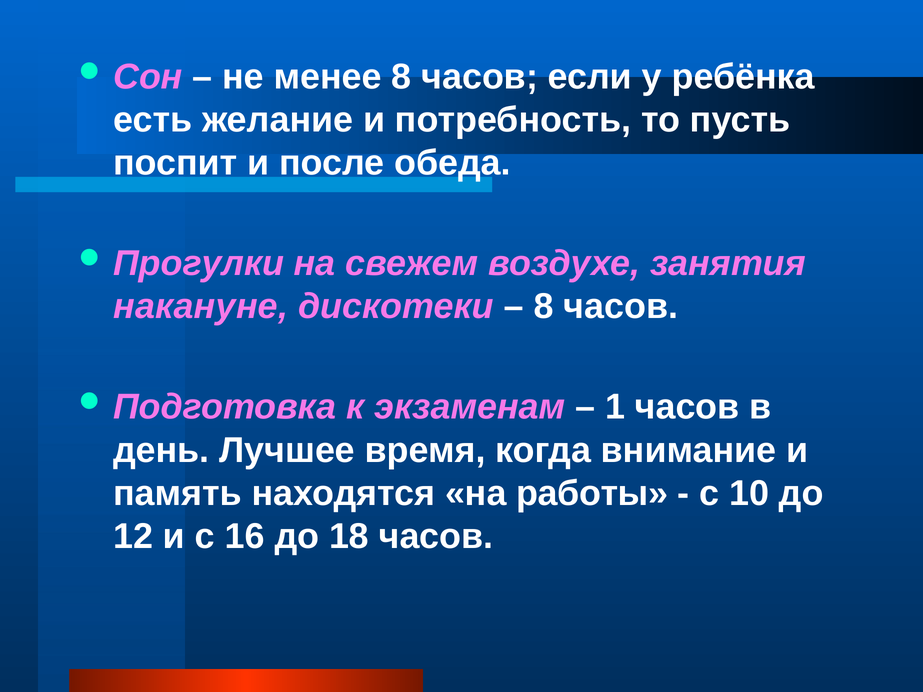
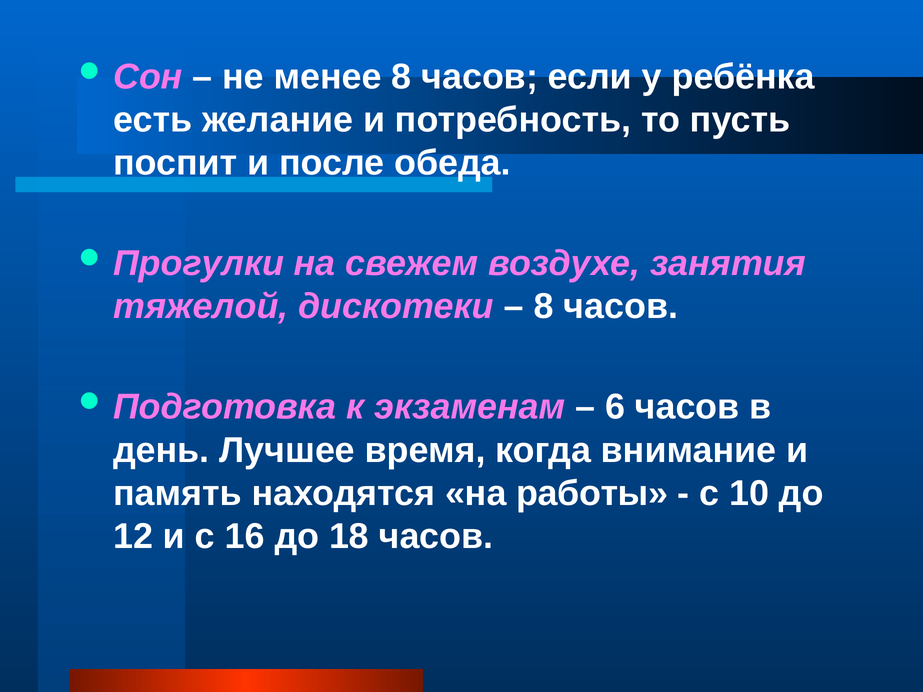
накануне: накануне -> тяжелой
1: 1 -> 6
